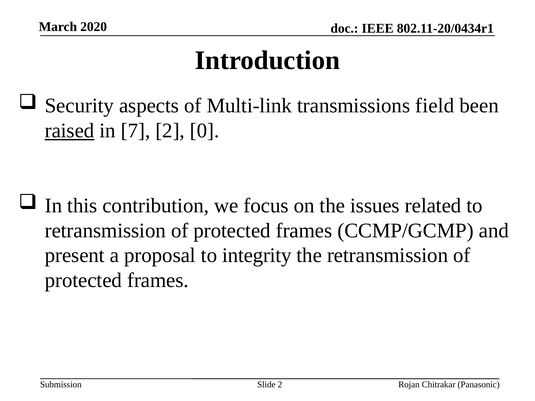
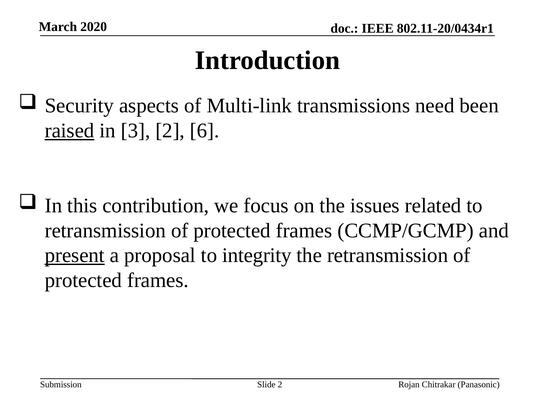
field: field -> need
7: 7 -> 3
0: 0 -> 6
present underline: none -> present
